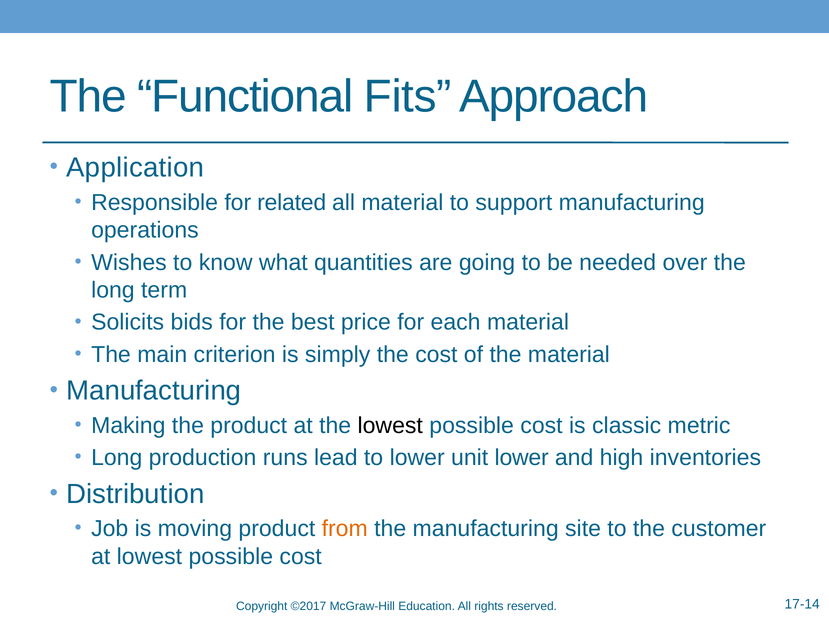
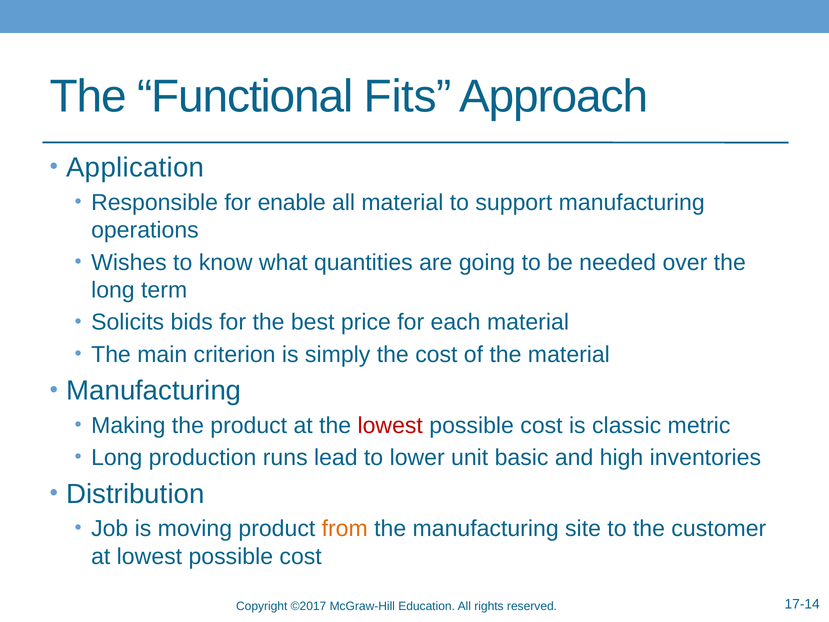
related: related -> enable
lowest at (390, 425) colour: black -> red
unit lower: lower -> basic
